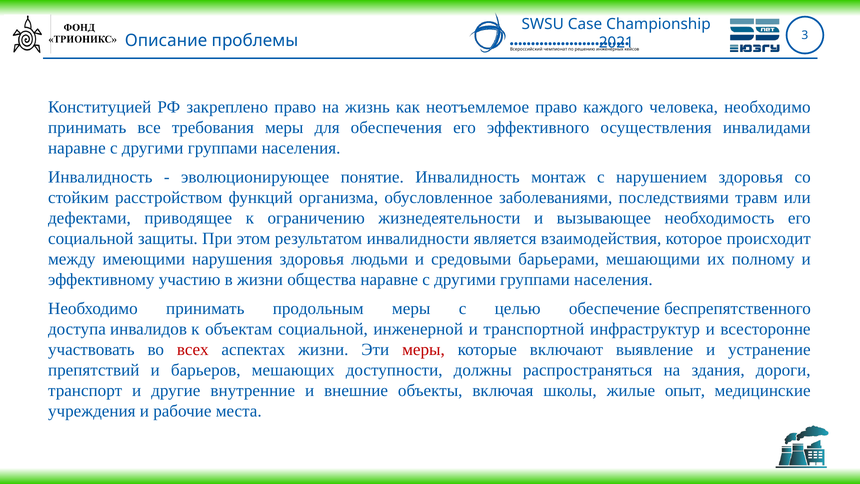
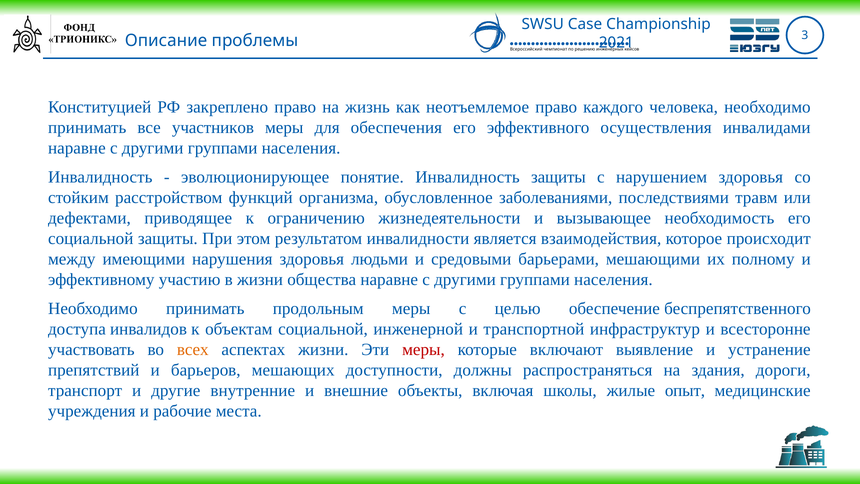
требования: требования -> участников
Инвалидность монтаж: монтаж -> защиты
всех colour: red -> orange
